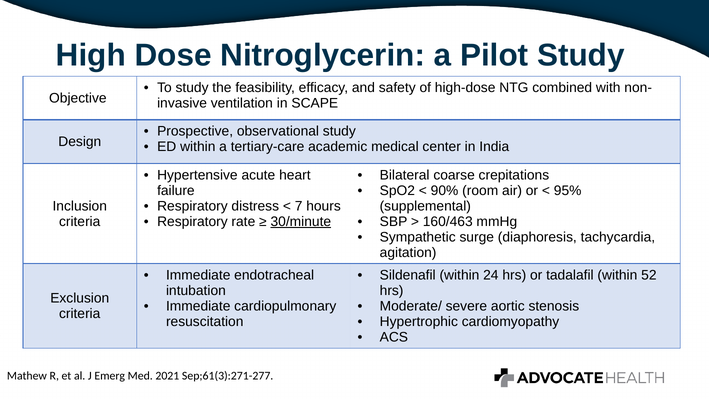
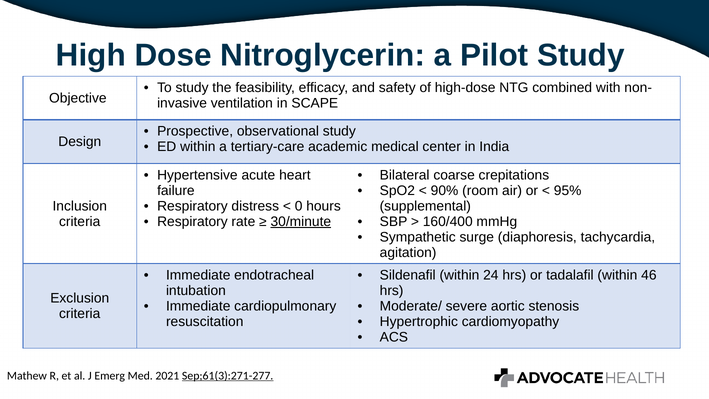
7: 7 -> 0
160/463: 160/463 -> 160/400
52: 52 -> 46
Sep;61(3):271-277 underline: none -> present
